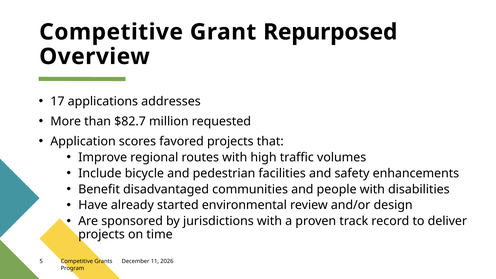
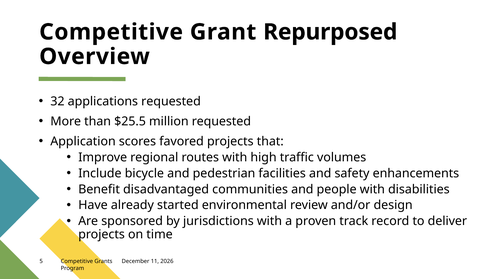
17: 17 -> 32
applications addresses: addresses -> requested
$82.7: $82.7 -> $25.5
